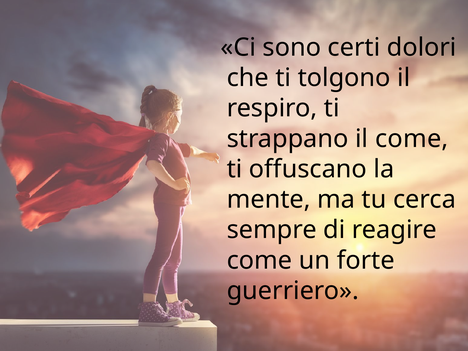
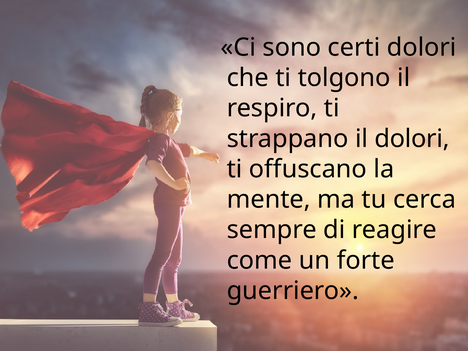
il come: come -> dolori
